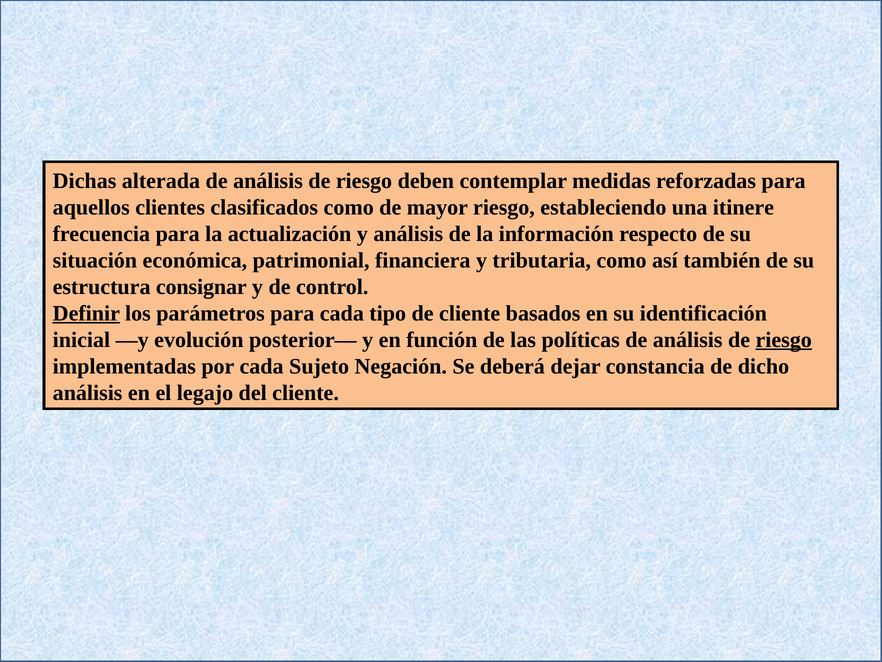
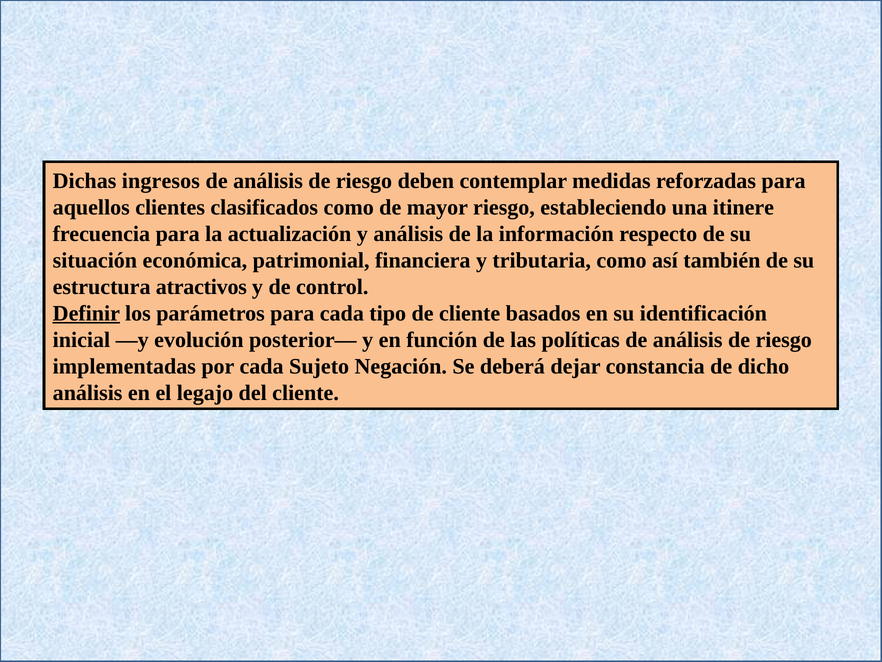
alterada: alterada -> ingresos
consignar: consignar -> atractivos
riesgo at (784, 340) underline: present -> none
